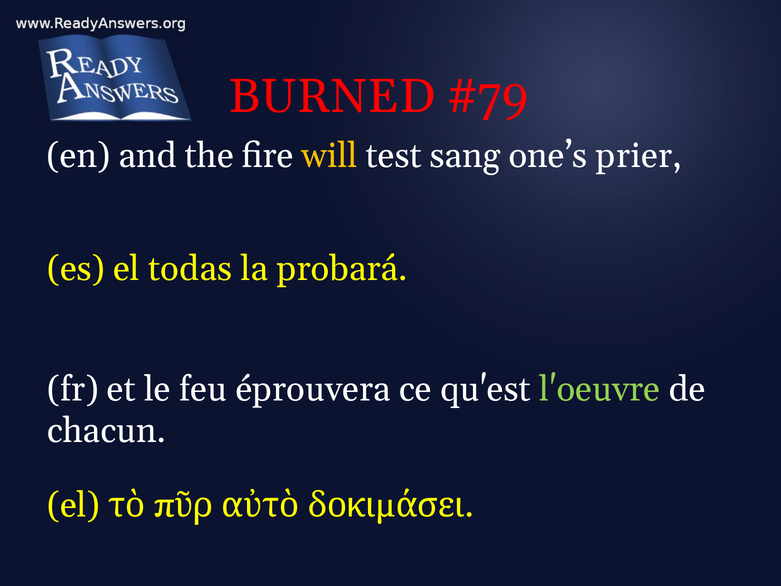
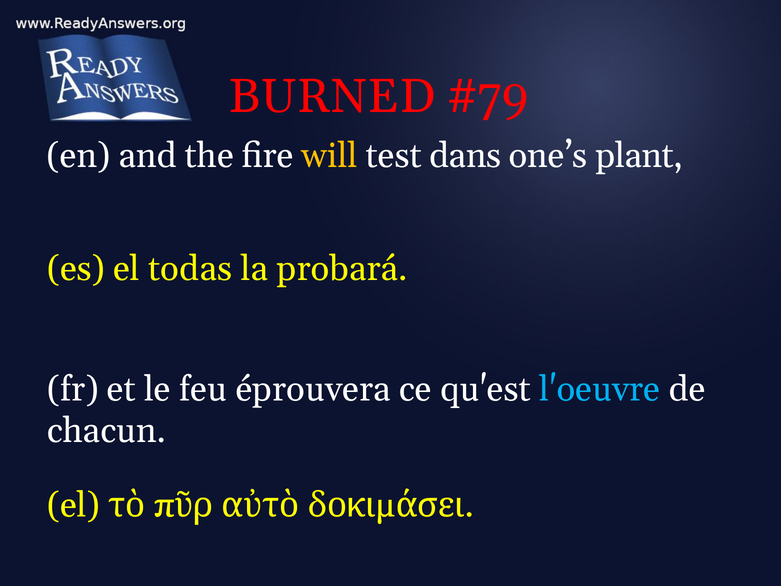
sang: sang -> dans
prier: prier -> plant
l'oeuvre colour: light green -> light blue
